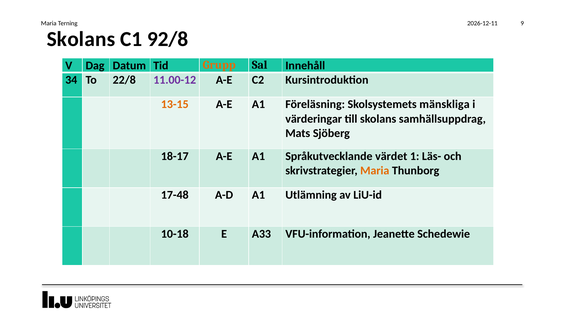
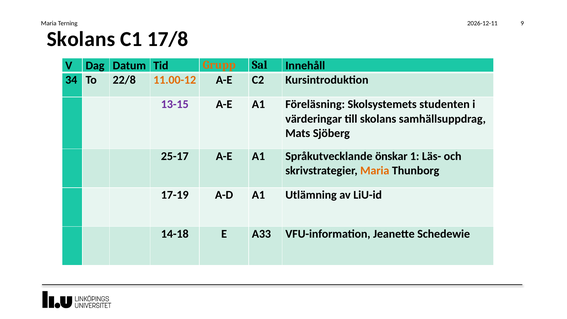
92/8: 92/8 -> 17/8
11.00-12 colour: purple -> orange
13-15 colour: orange -> purple
mänskliga: mänskliga -> studenten
18-17: 18-17 -> 25-17
värdet: värdet -> önskar
17-48: 17-48 -> 17-19
10-18: 10-18 -> 14-18
